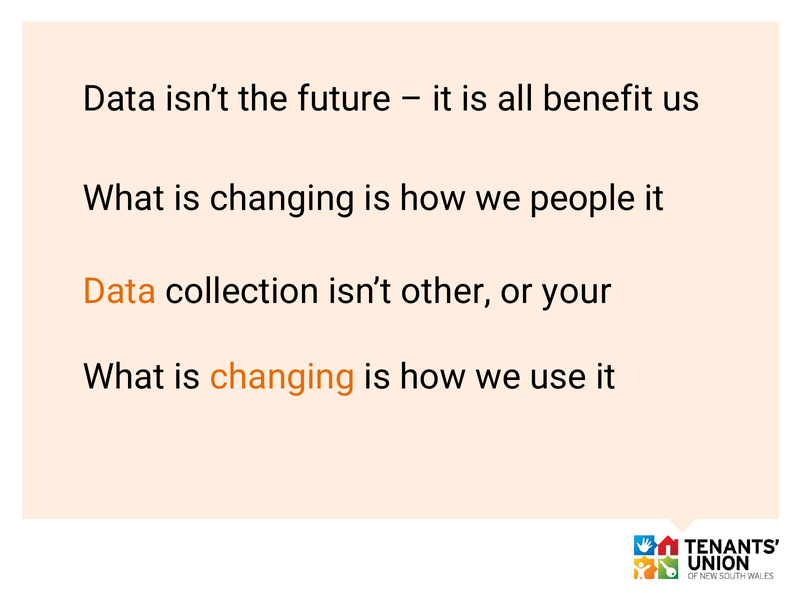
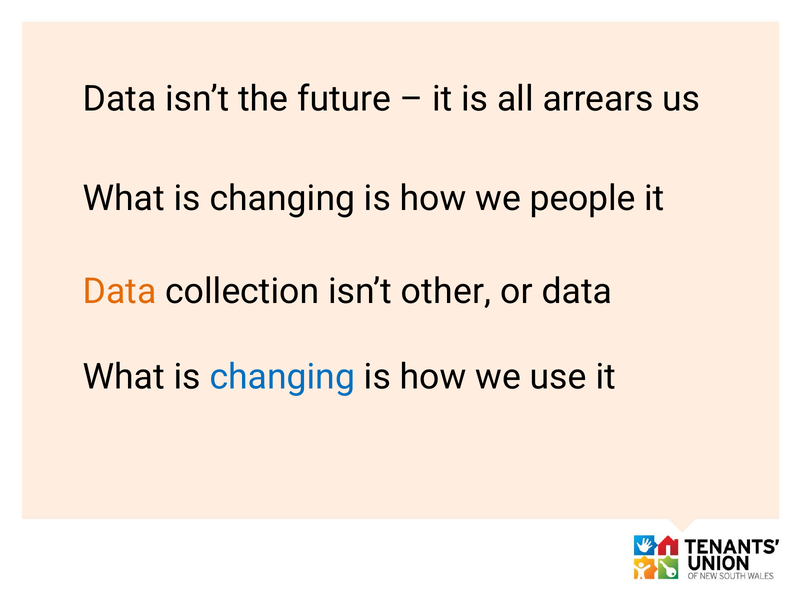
benefit: benefit -> arrears
or your: your -> data
changing at (282, 377) colour: orange -> blue
